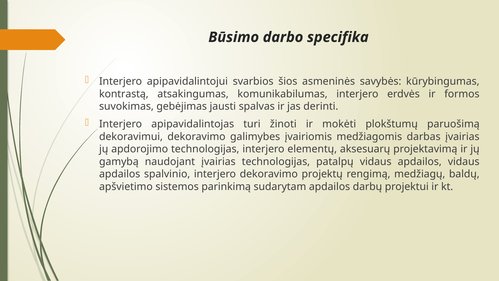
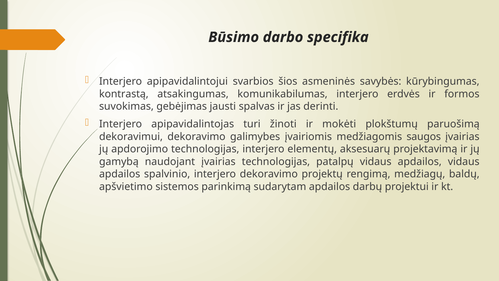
darbas: darbas -> saugos
